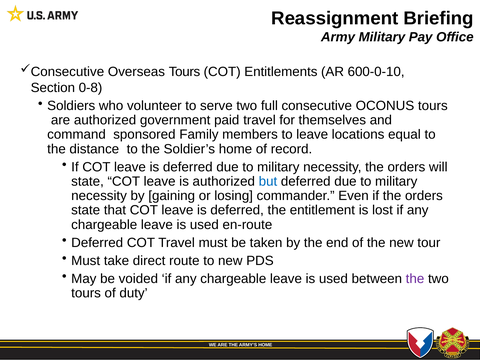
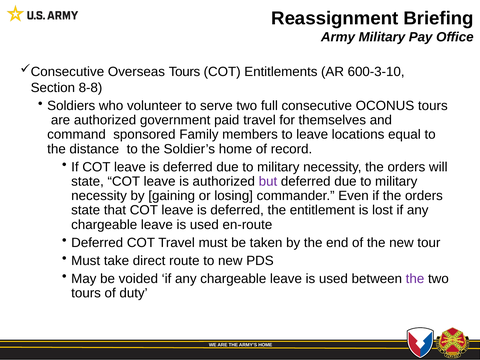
600-0-10: 600-0-10 -> 600-3-10
0-8: 0-8 -> 8-8
but colour: blue -> purple
